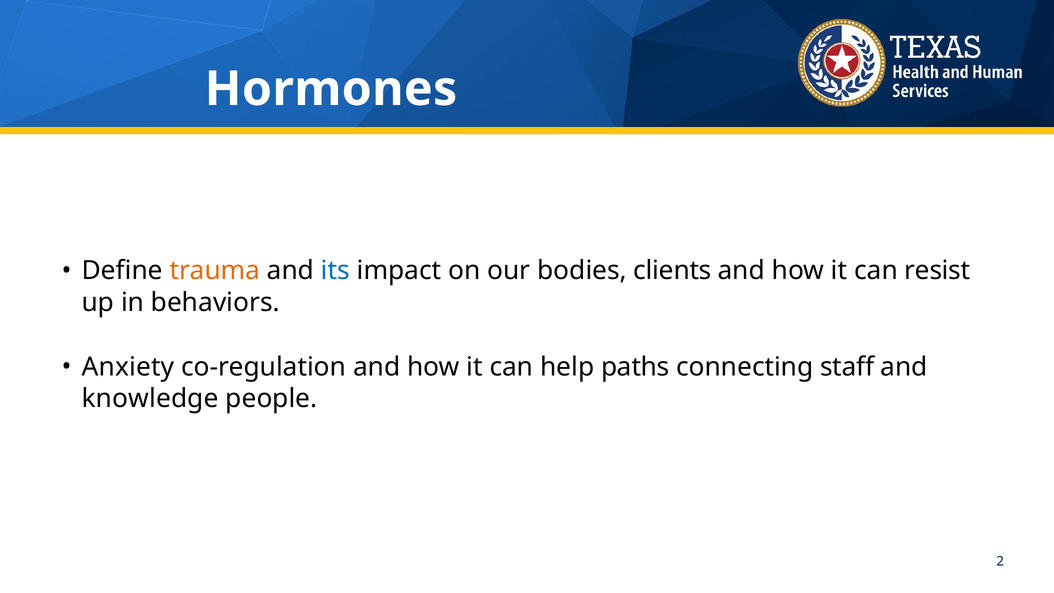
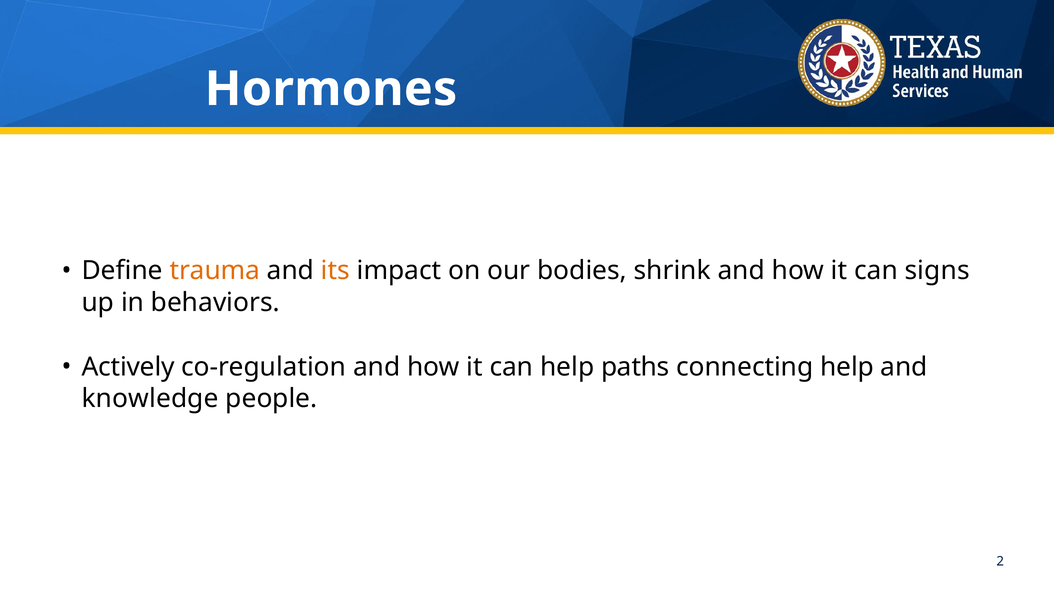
its colour: blue -> orange
clients: clients -> shrink
resist: resist -> signs
Anxiety: Anxiety -> Actively
connecting staff: staff -> help
